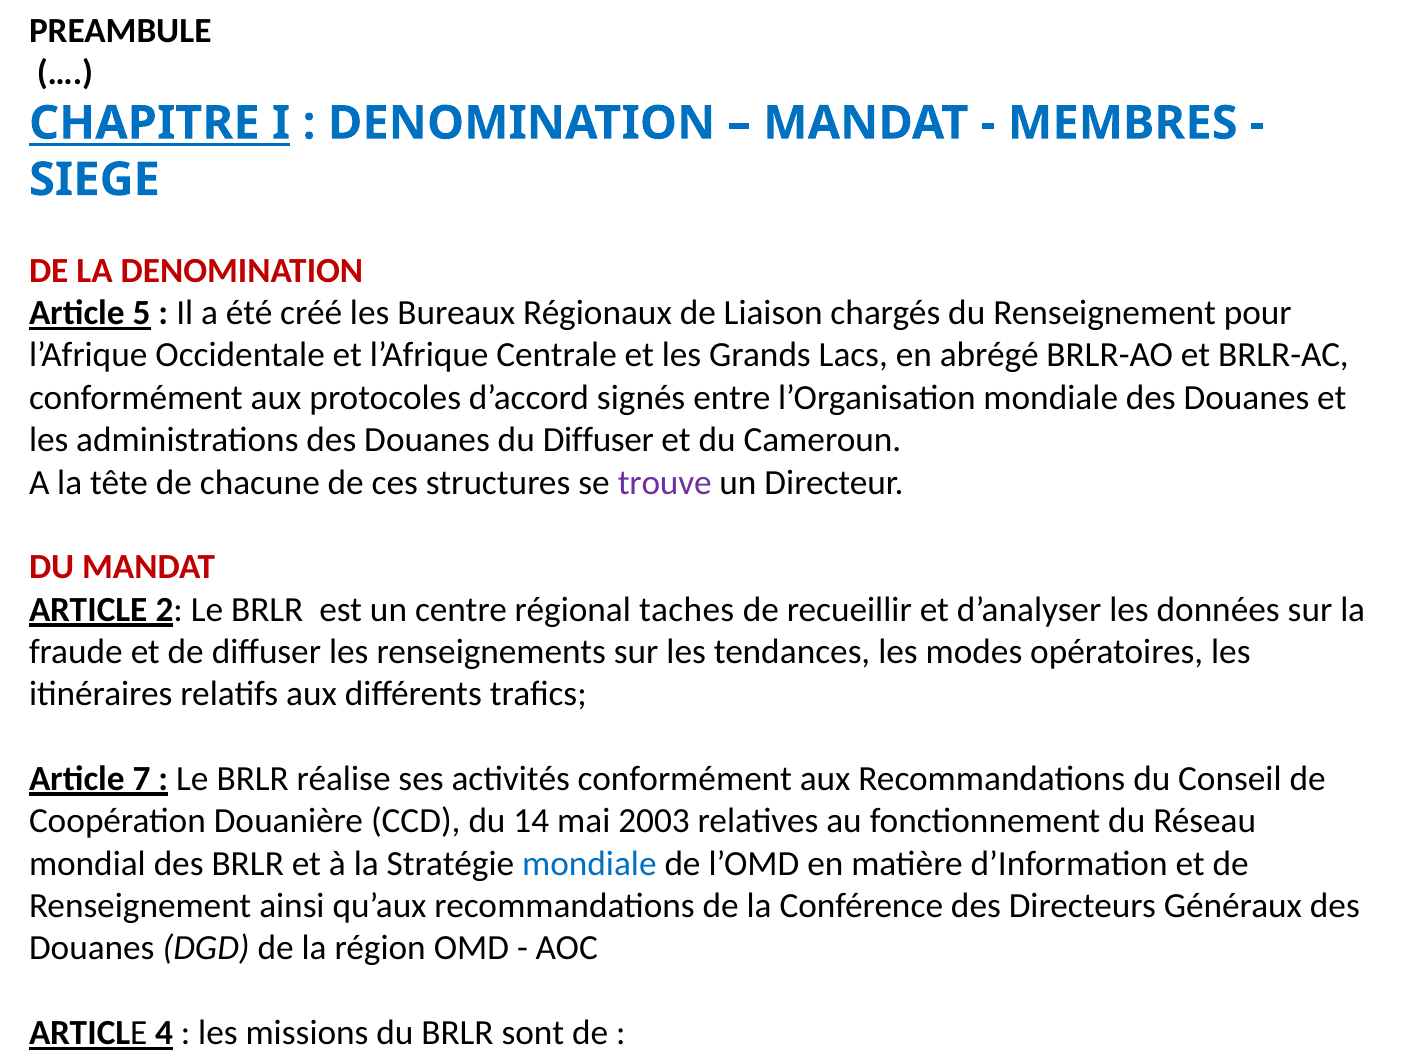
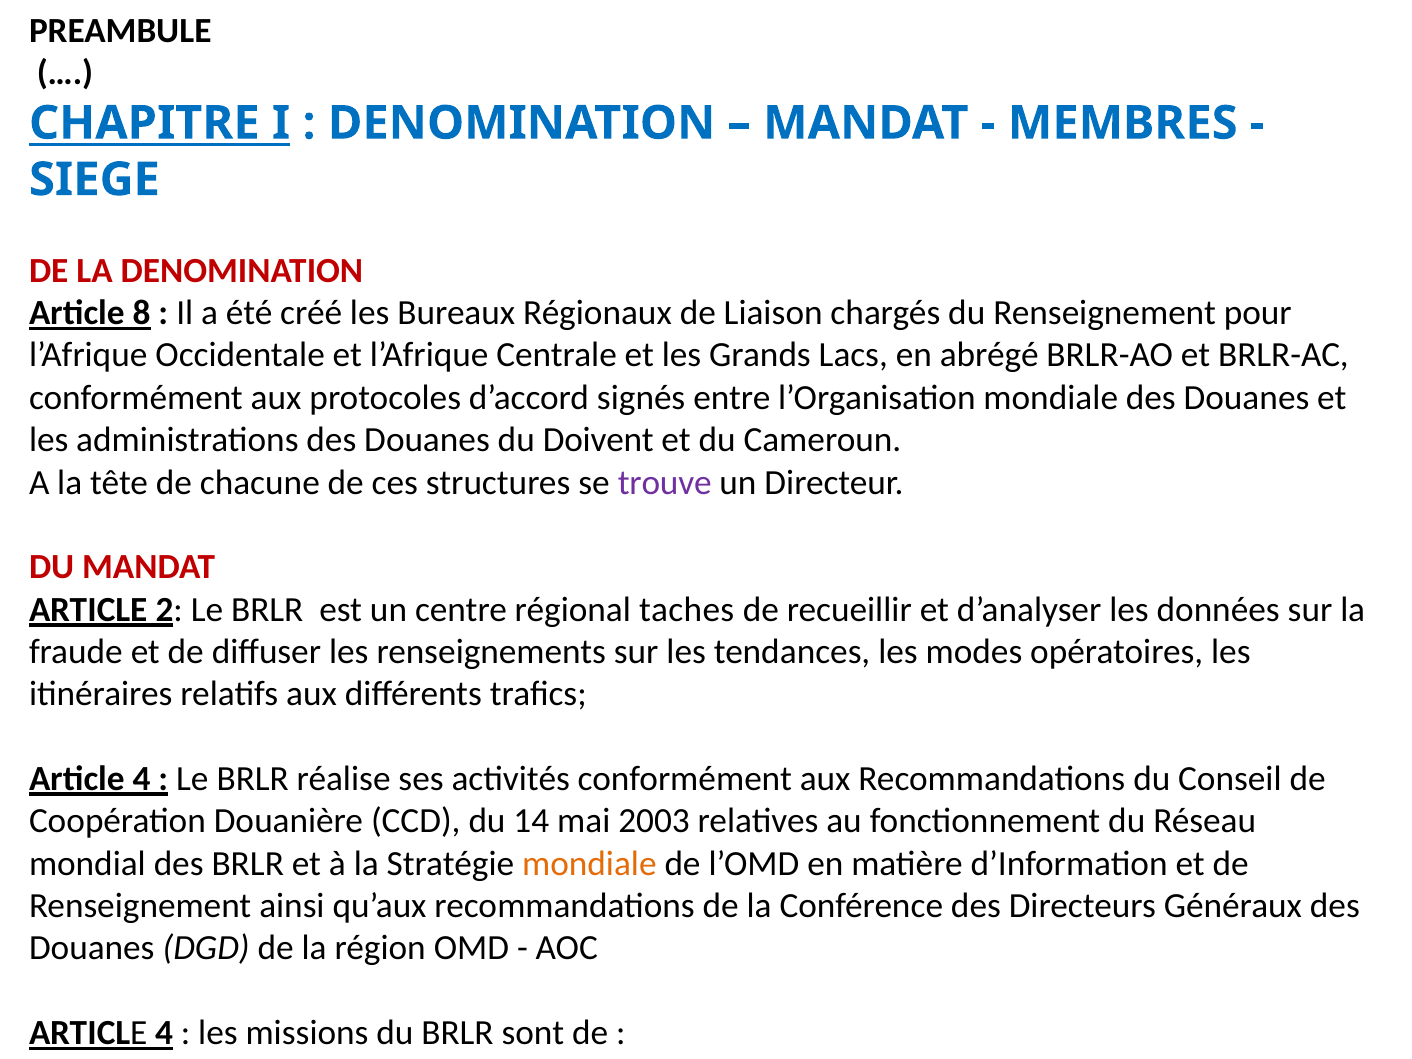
5: 5 -> 8
du Diffuser: Diffuser -> Doivent
7 at (142, 779): 7 -> 4
mondiale at (589, 864) colour: blue -> orange
